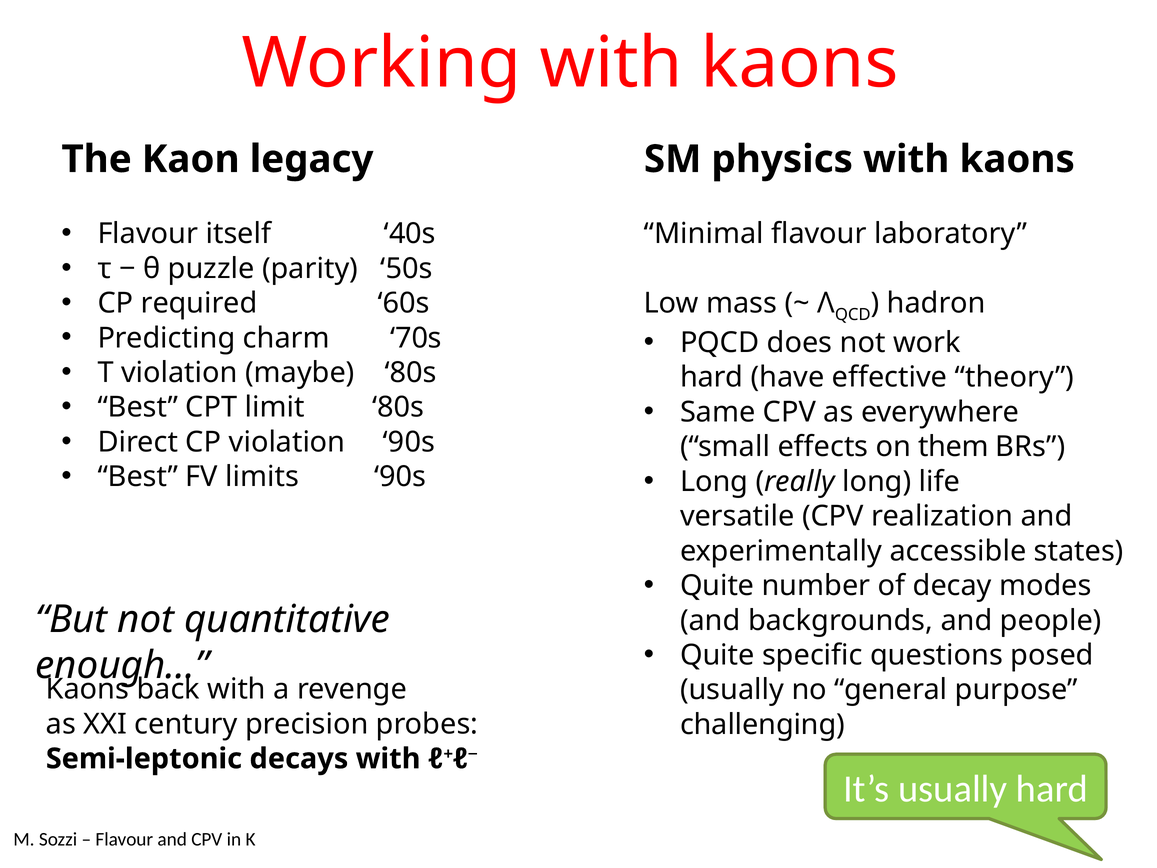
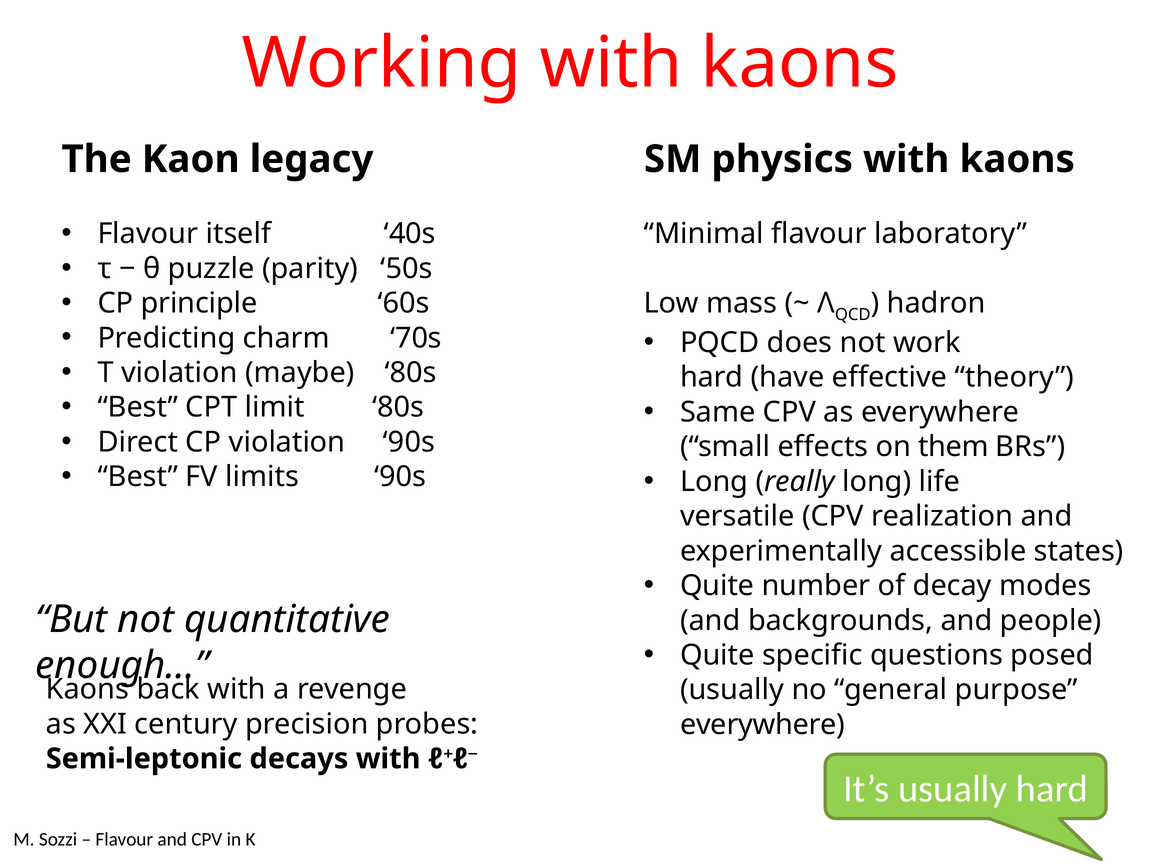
required: required -> principle
challenging at (763, 724): challenging -> everywhere
